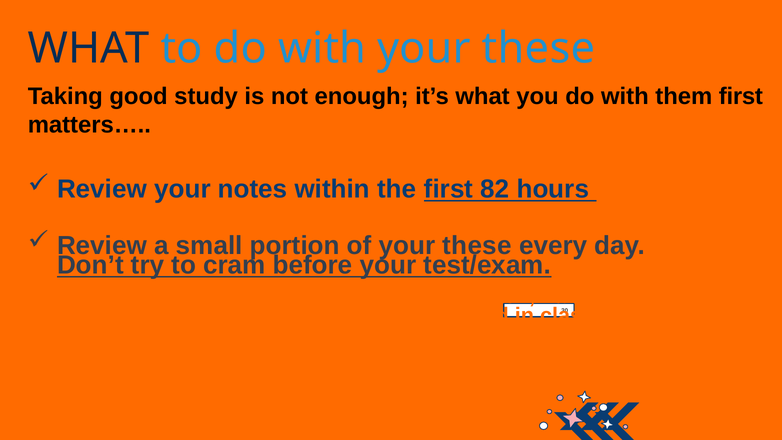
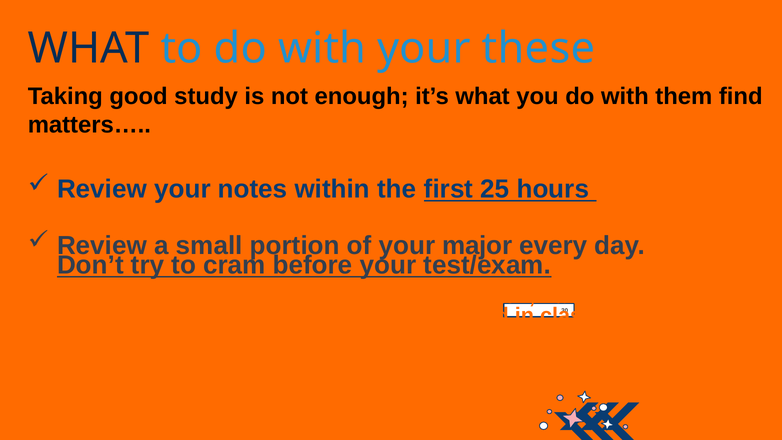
them first: first -> find
82: 82 -> 25
of your these: these -> major
